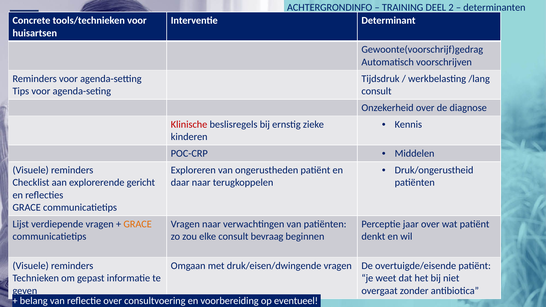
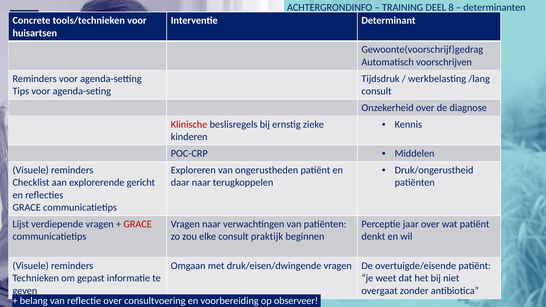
2: 2 -> 8
GRACE at (138, 224) colour: orange -> red
bevraag: bevraag -> praktijk
eventueel: eventueel -> observeer
